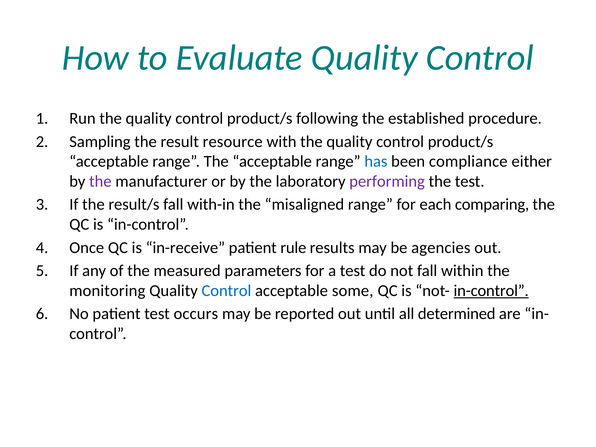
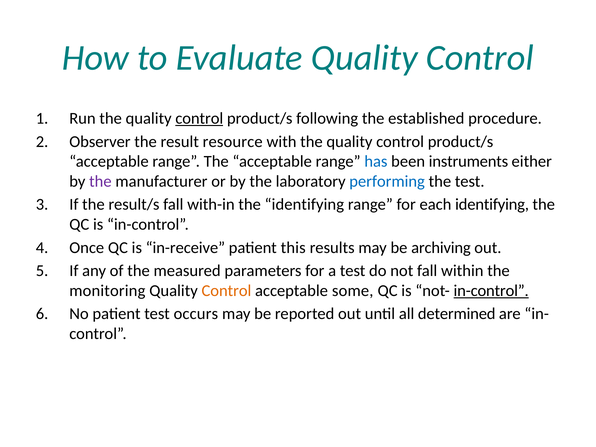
control at (199, 118) underline: none -> present
Sampling: Sampling -> Observer
compliance: compliance -> instruments
performing colour: purple -> blue
the misaligned: misaligned -> identifying
each comparing: comparing -> identifying
rule: rule -> this
agencies: agencies -> archiving
Control at (226, 291) colour: blue -> orange
